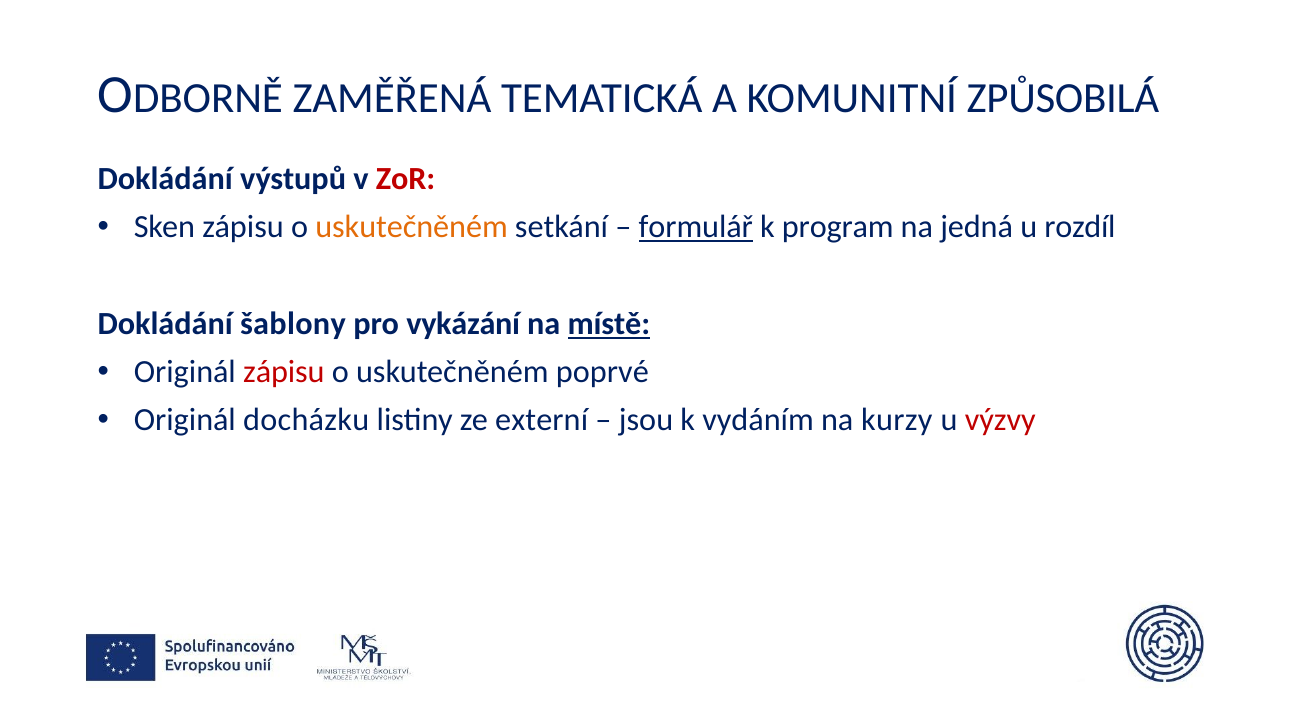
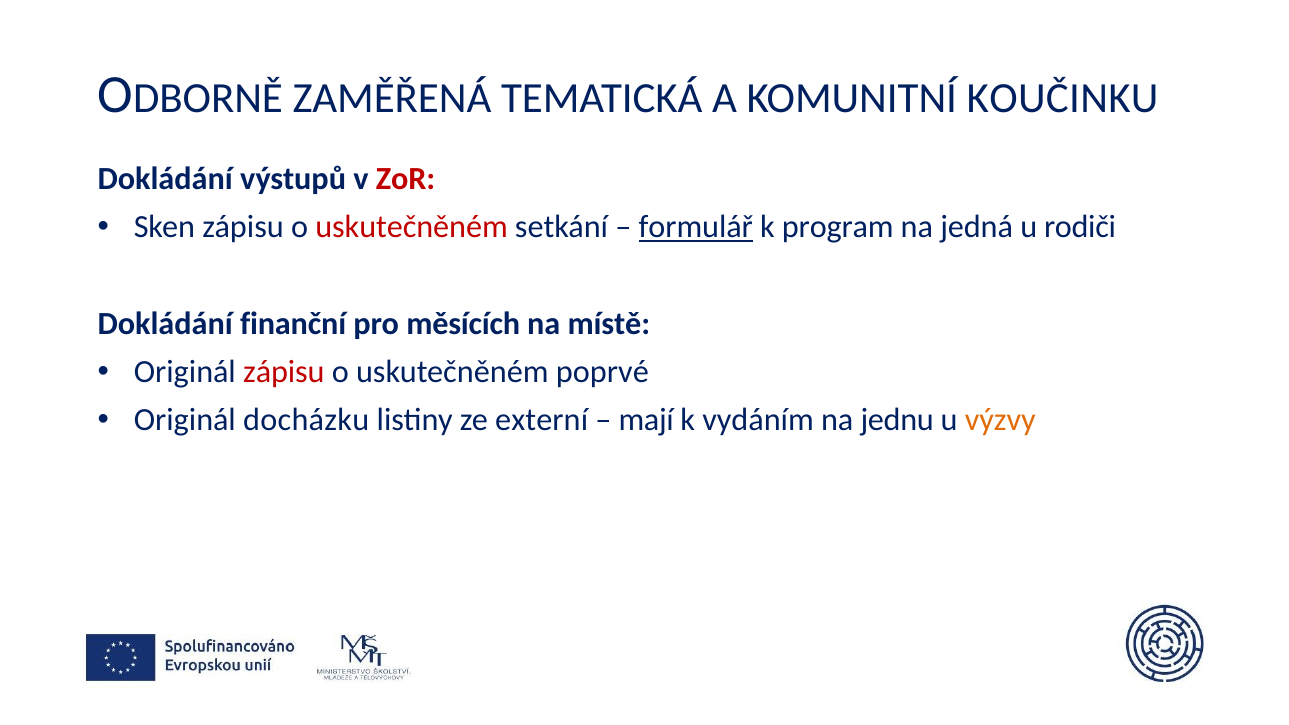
ZPŮSOBILÁ: ZPŮSOBILÁ -> KOUČINKU
uskutečněném at (412, 227) colour: orange -> red
rozdíl: rozdíl -> rodiči
šablony: šablony -> finanční
vykázání: vykázání -> měsících
místě underline: present -> none
jsou: jsou -> mají
kurzy: kurzy -> jednu
výzvy colour: red -> orange
